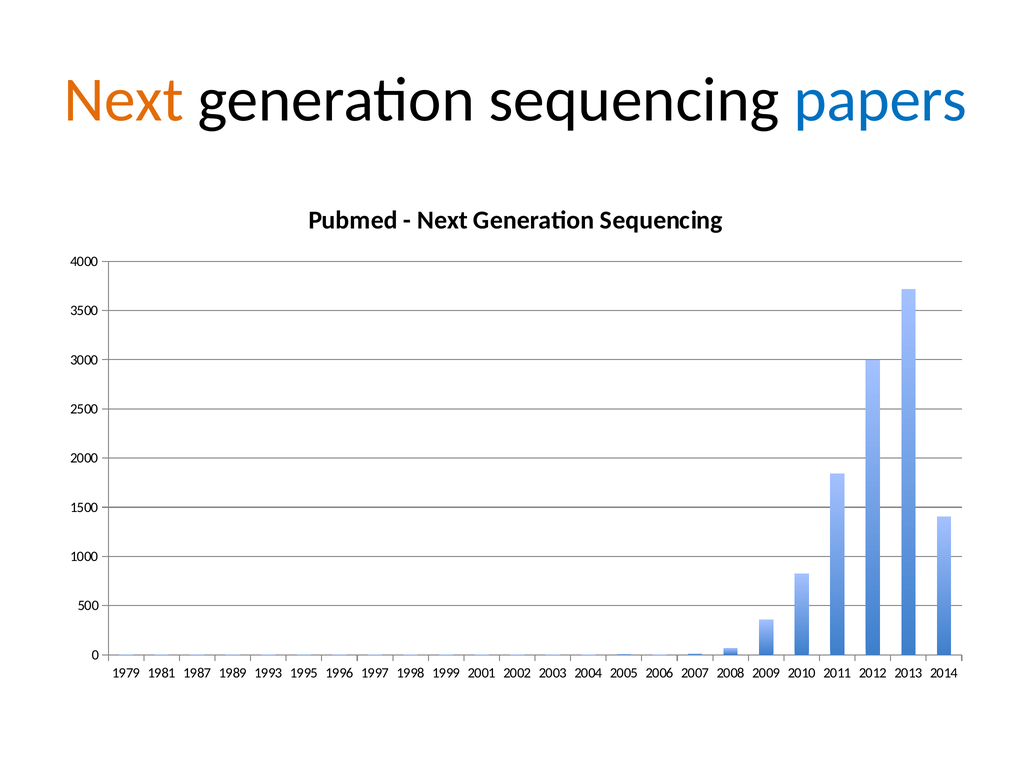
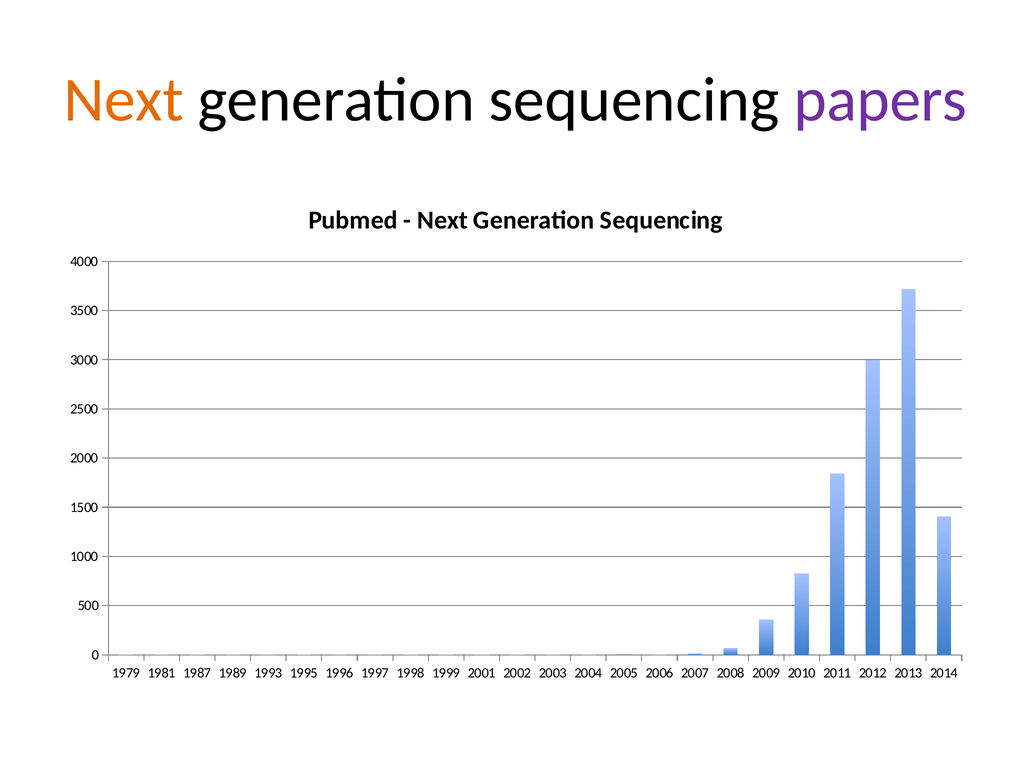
papers colour: blue -> purple
